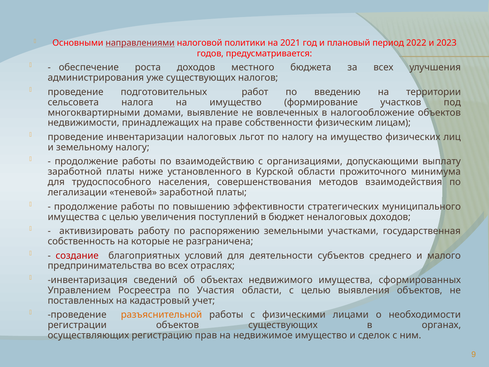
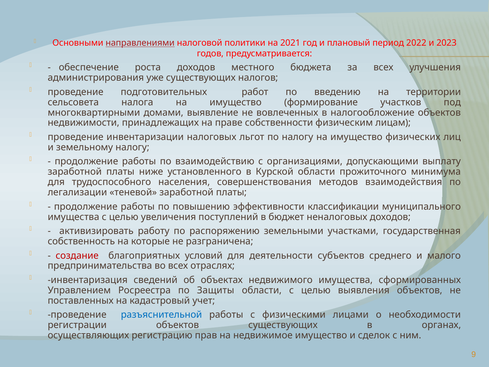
стратегических: стратегических -> классификации
Участия: Участия -> Защиты
разъяснительной colour: orange -> blue
